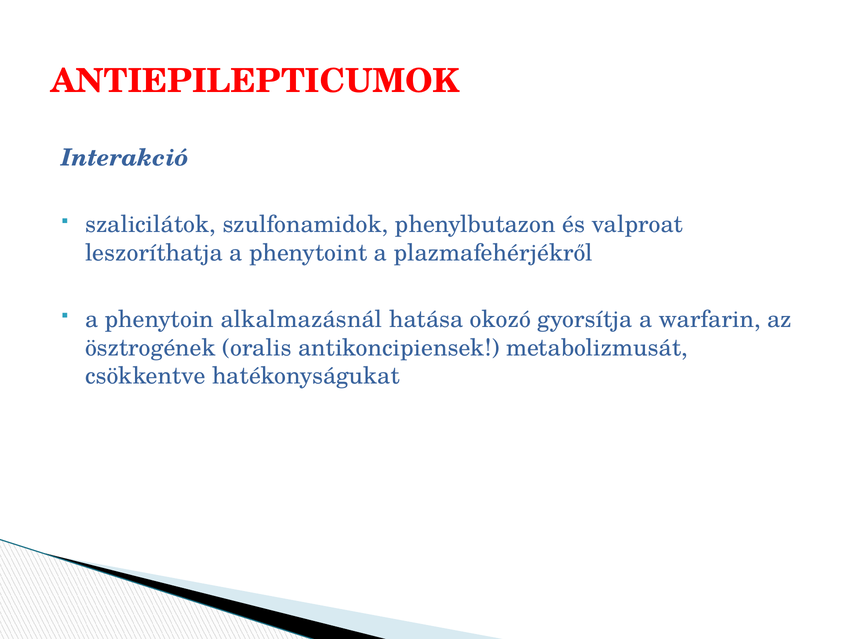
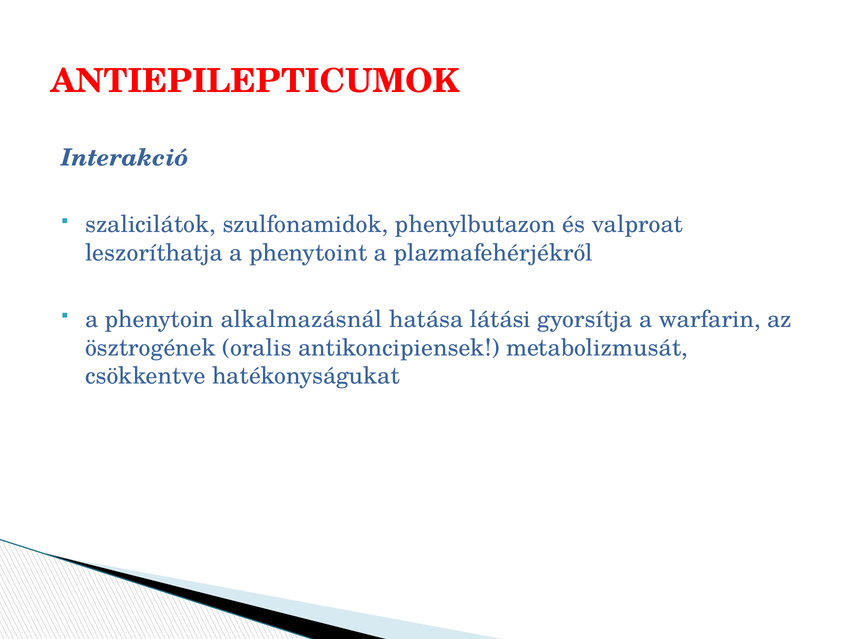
okozó: okozó -> látási
